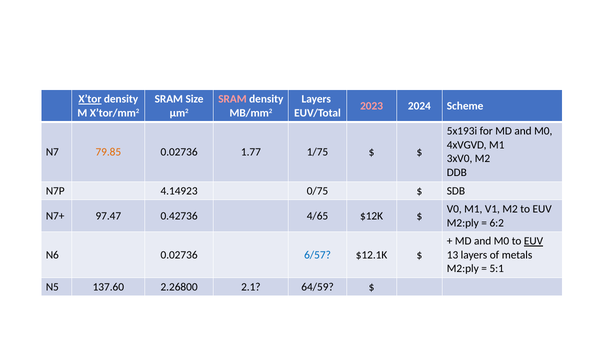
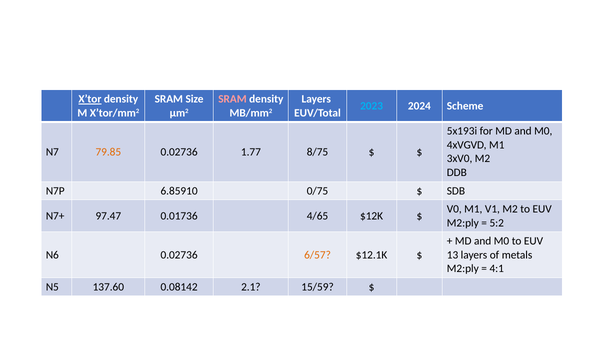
2023 colour: pink -> light blue
1/75: 1/75 -> 8/75
4.14923: 4.14923 -> 6.85910
0.42736: 0.42736 -> 0.01736
6:2: 6:2 -> 5:2
EUV at (533, 242) underline: present -> none
6/57 colour: blue -> orange
5:1: 5:1 -> 4:1
2.26800: 2.26800 -> 0.08142
64/59: 64/59 -> 15/59
